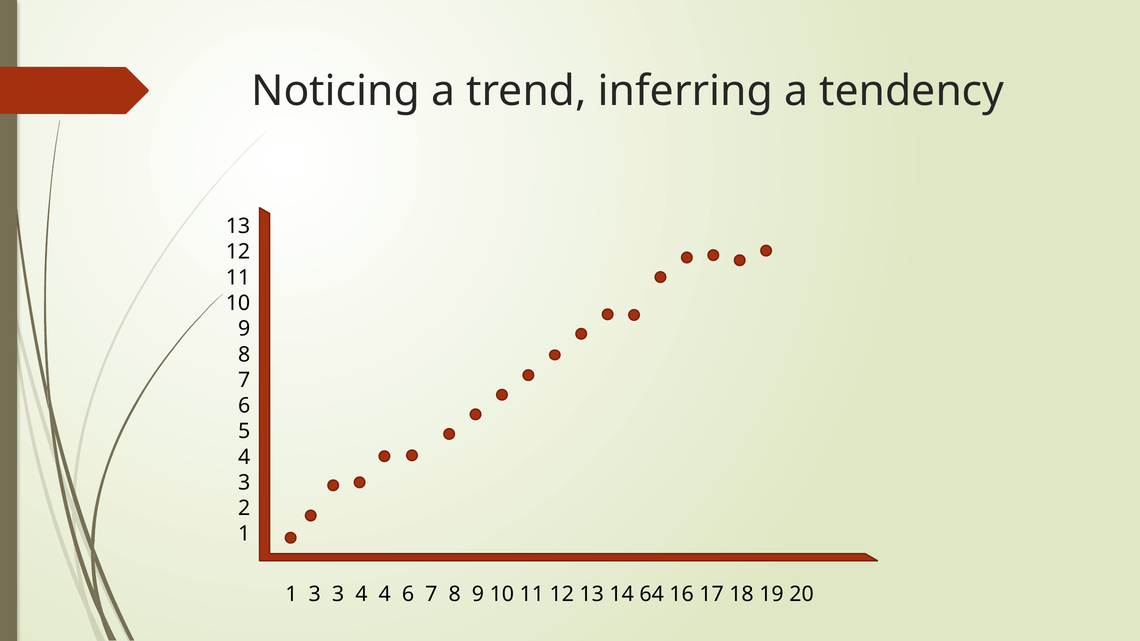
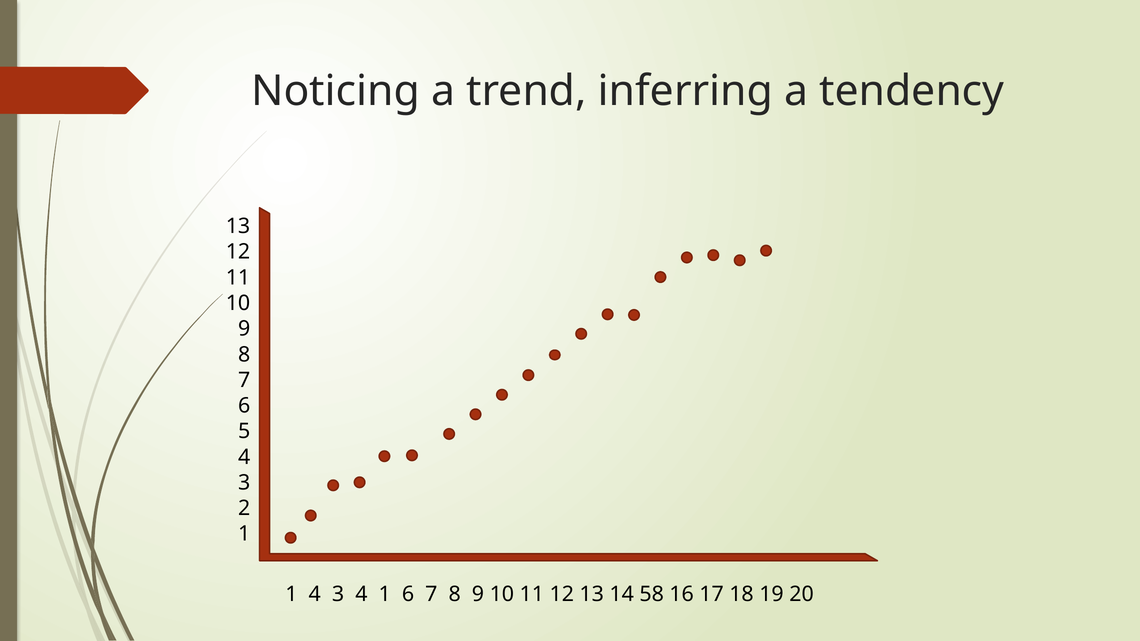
1 3: 3 -> 4
4 4: 4 -> 1
64: 64 -> 58
